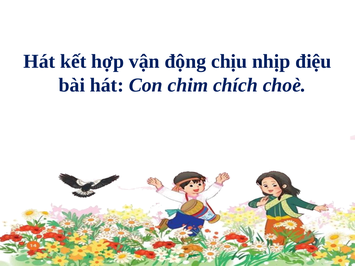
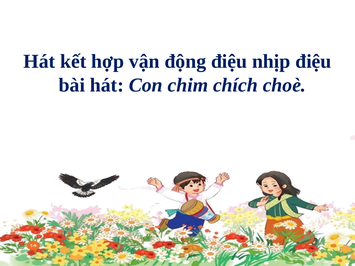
động chịu: chịu -> điệu
